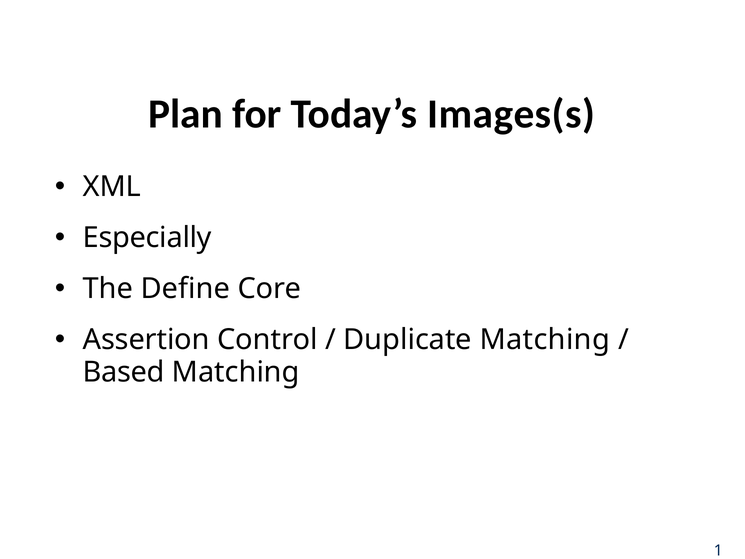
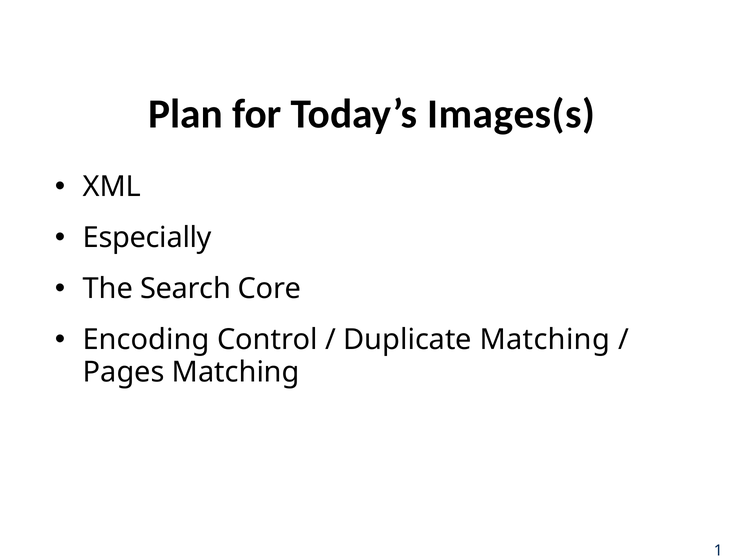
Define: Define -> Search
Assertion: Assertion -> Encoding
Based: Based -> Pages
